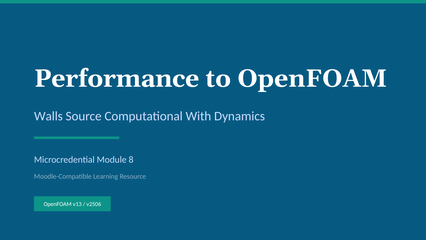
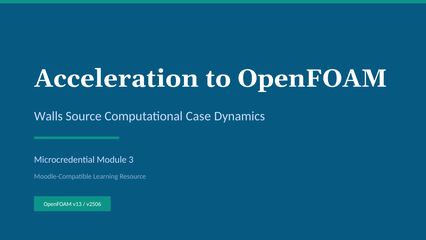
Performance: Performance -> Acceleration
With: With -> Case
8: 8 -> 3
